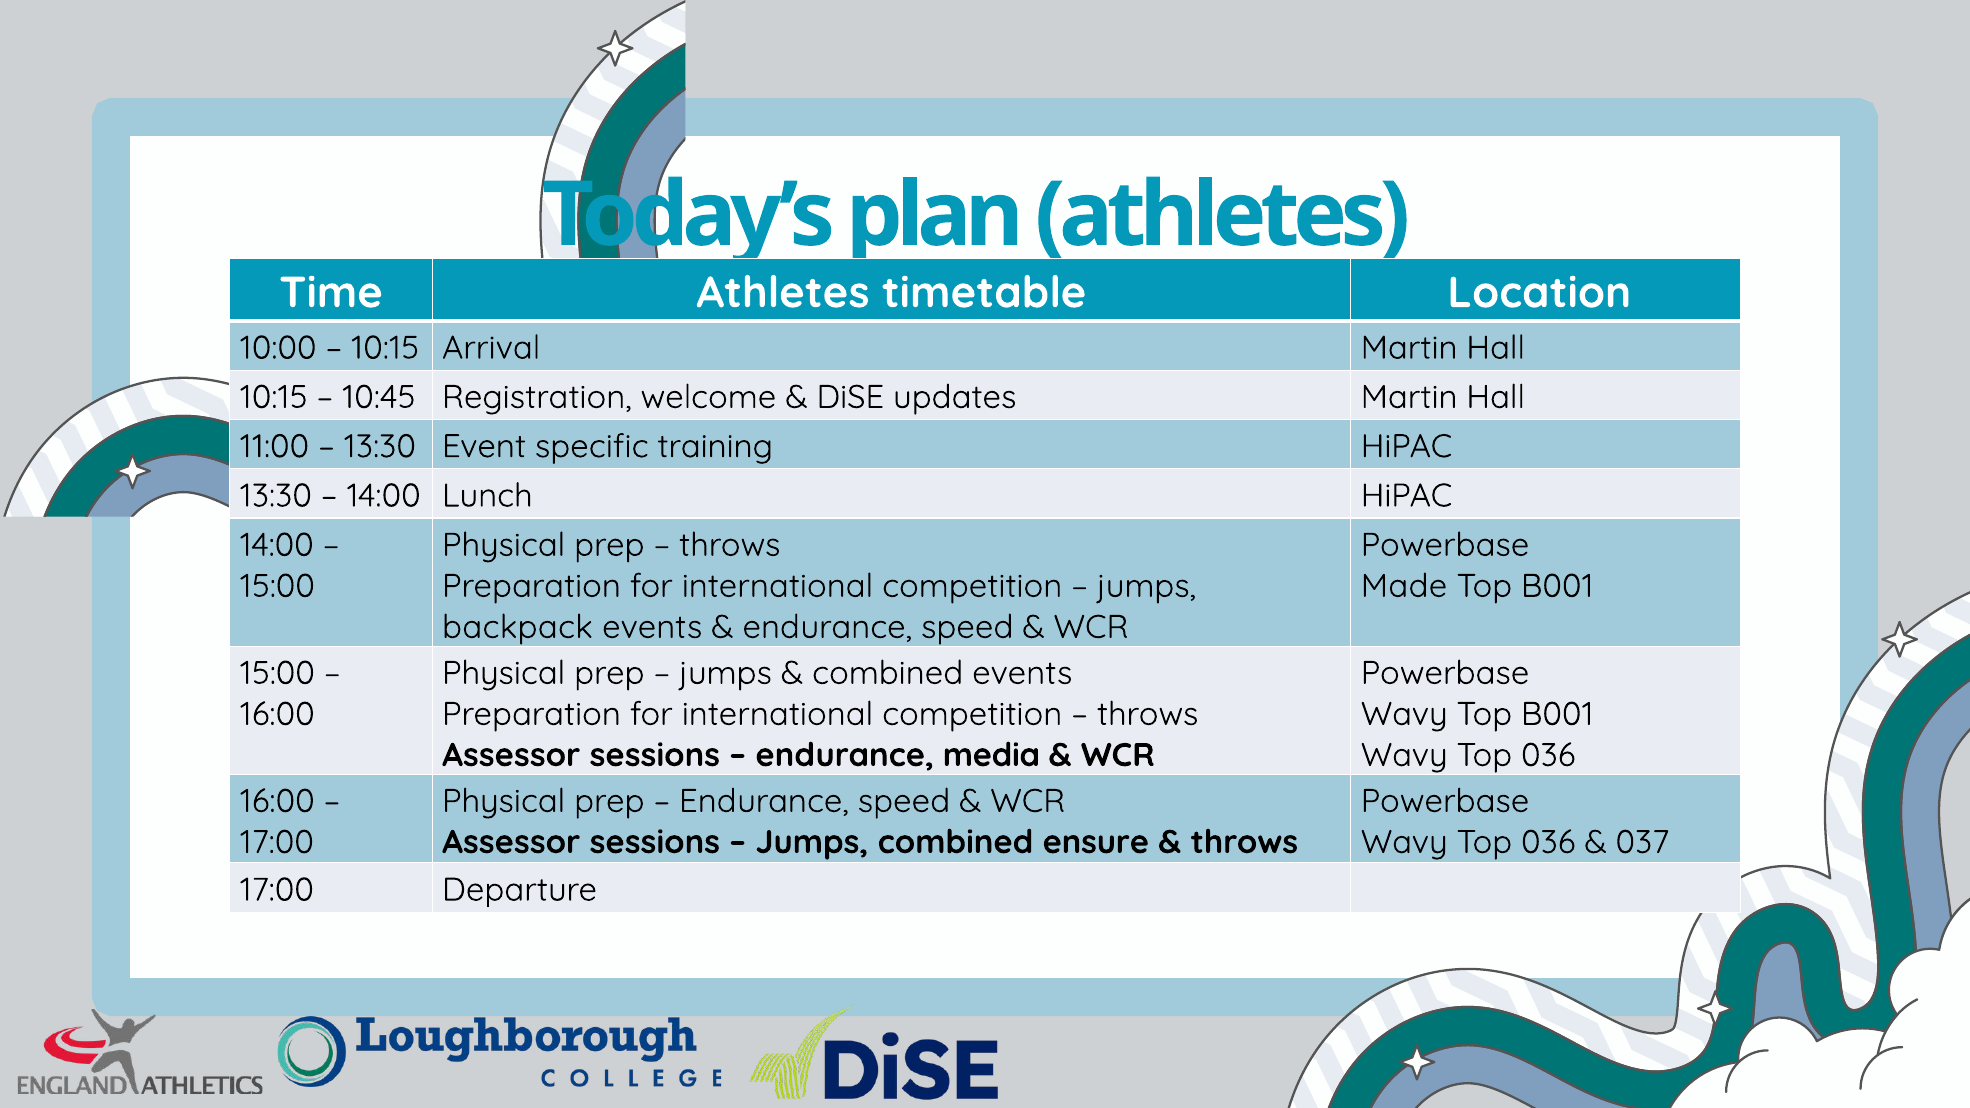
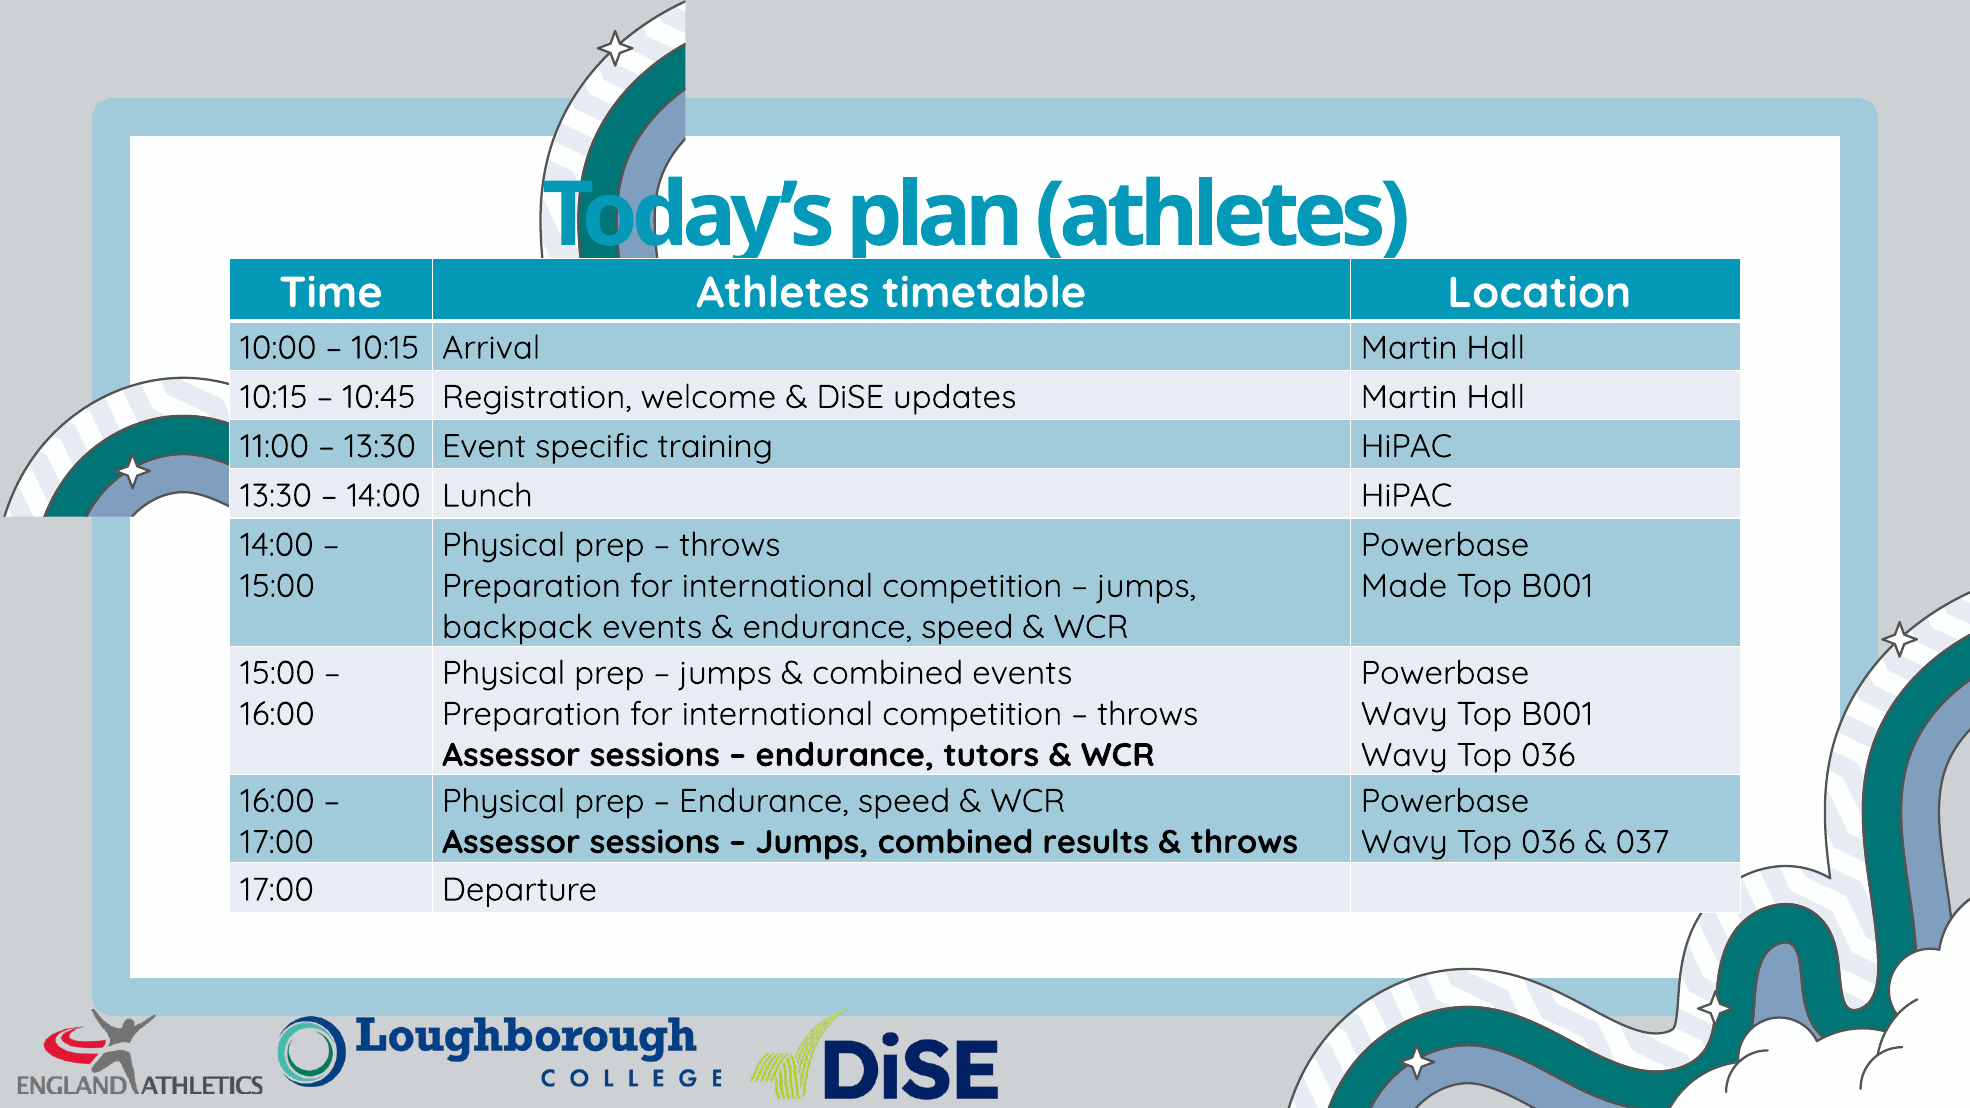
media: media -> tutors
ensure: ensure -> results
